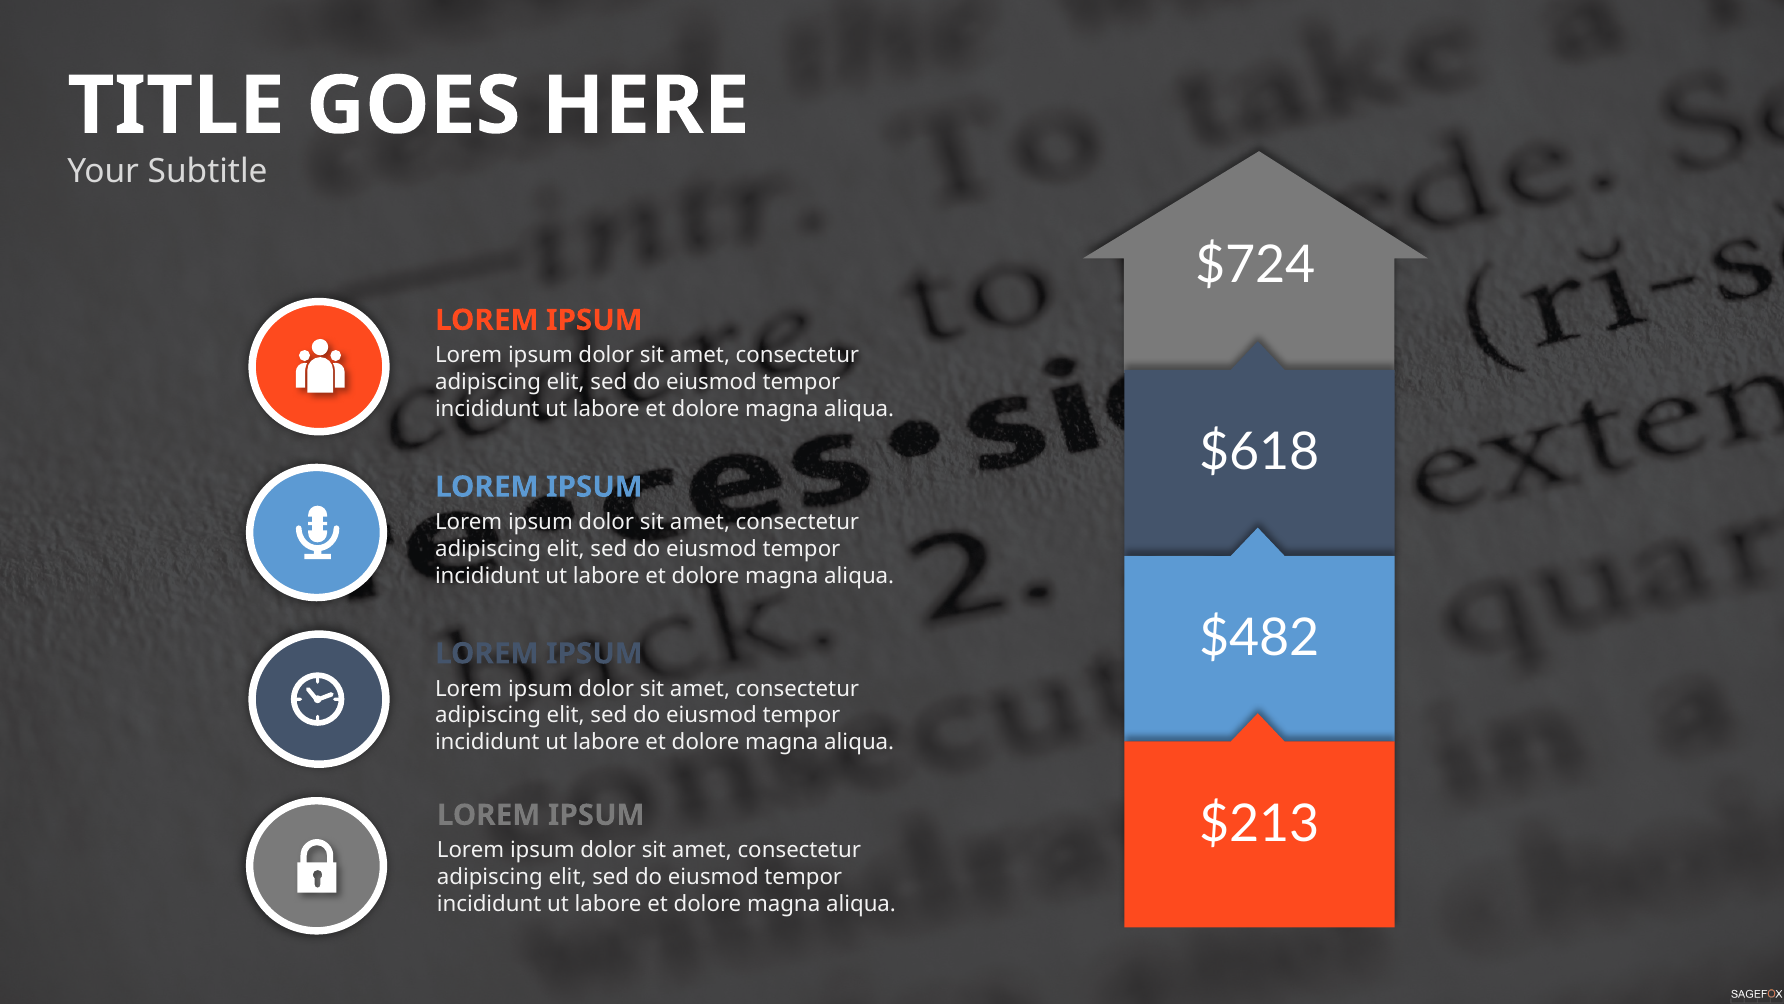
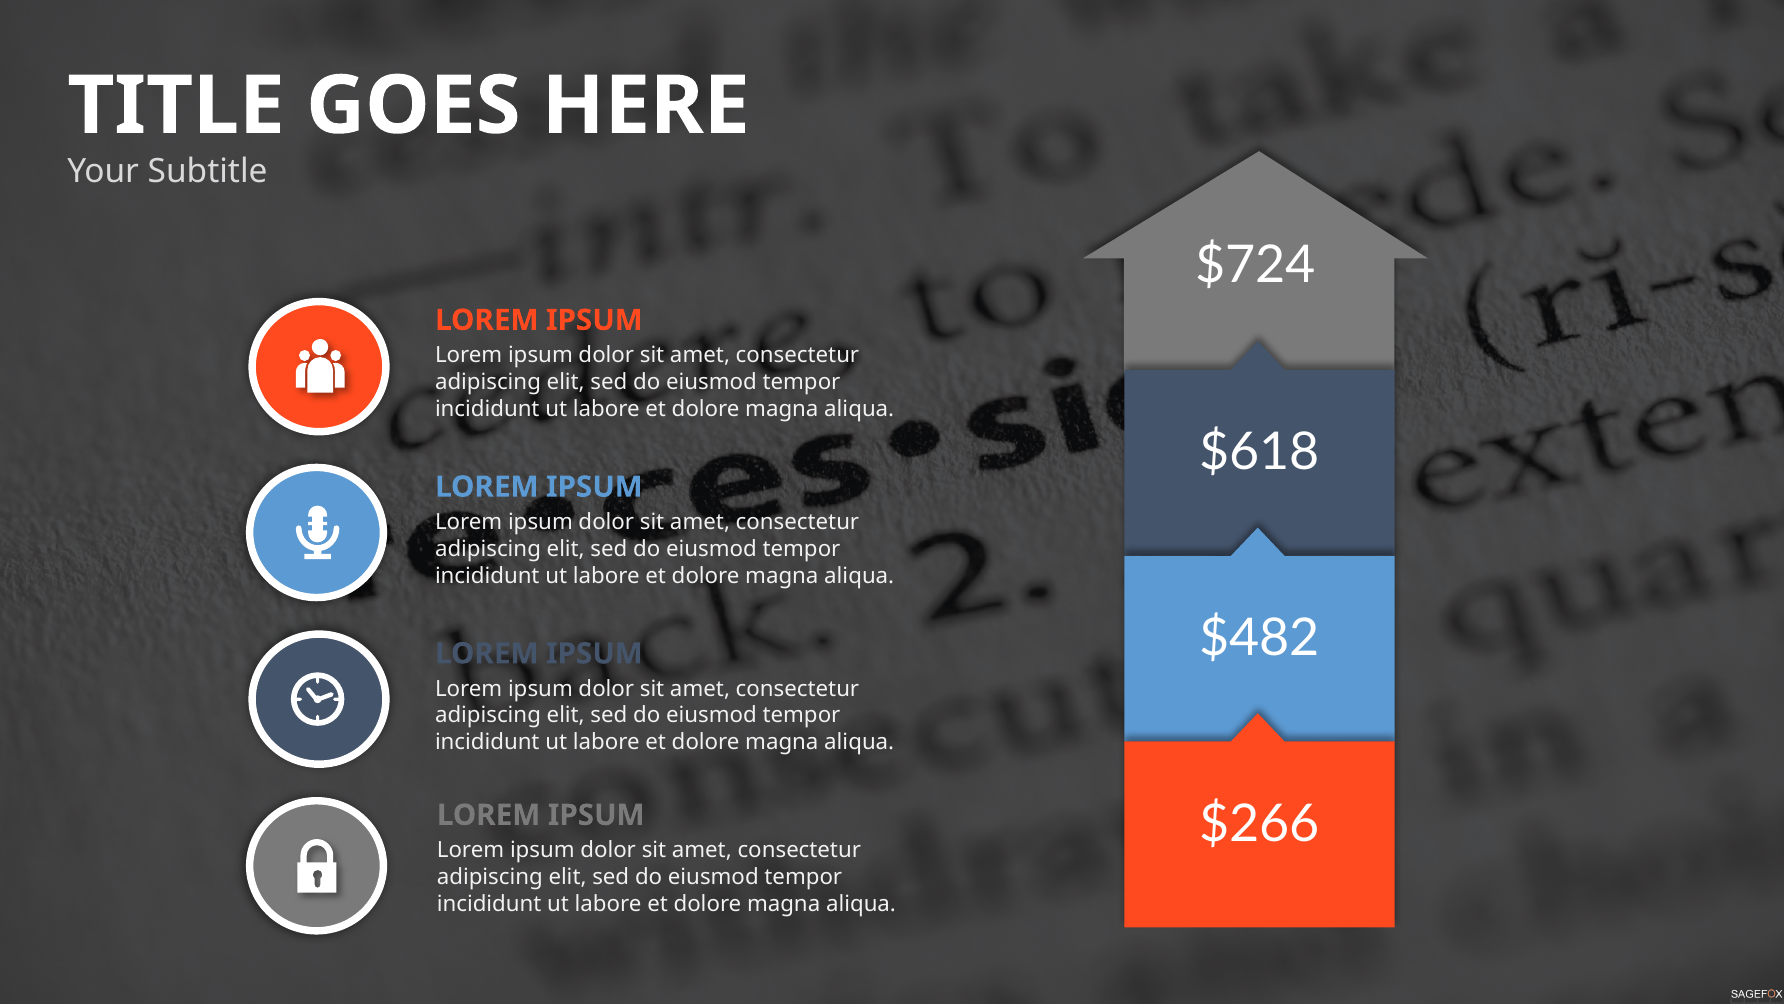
$213: $213 -> $266
